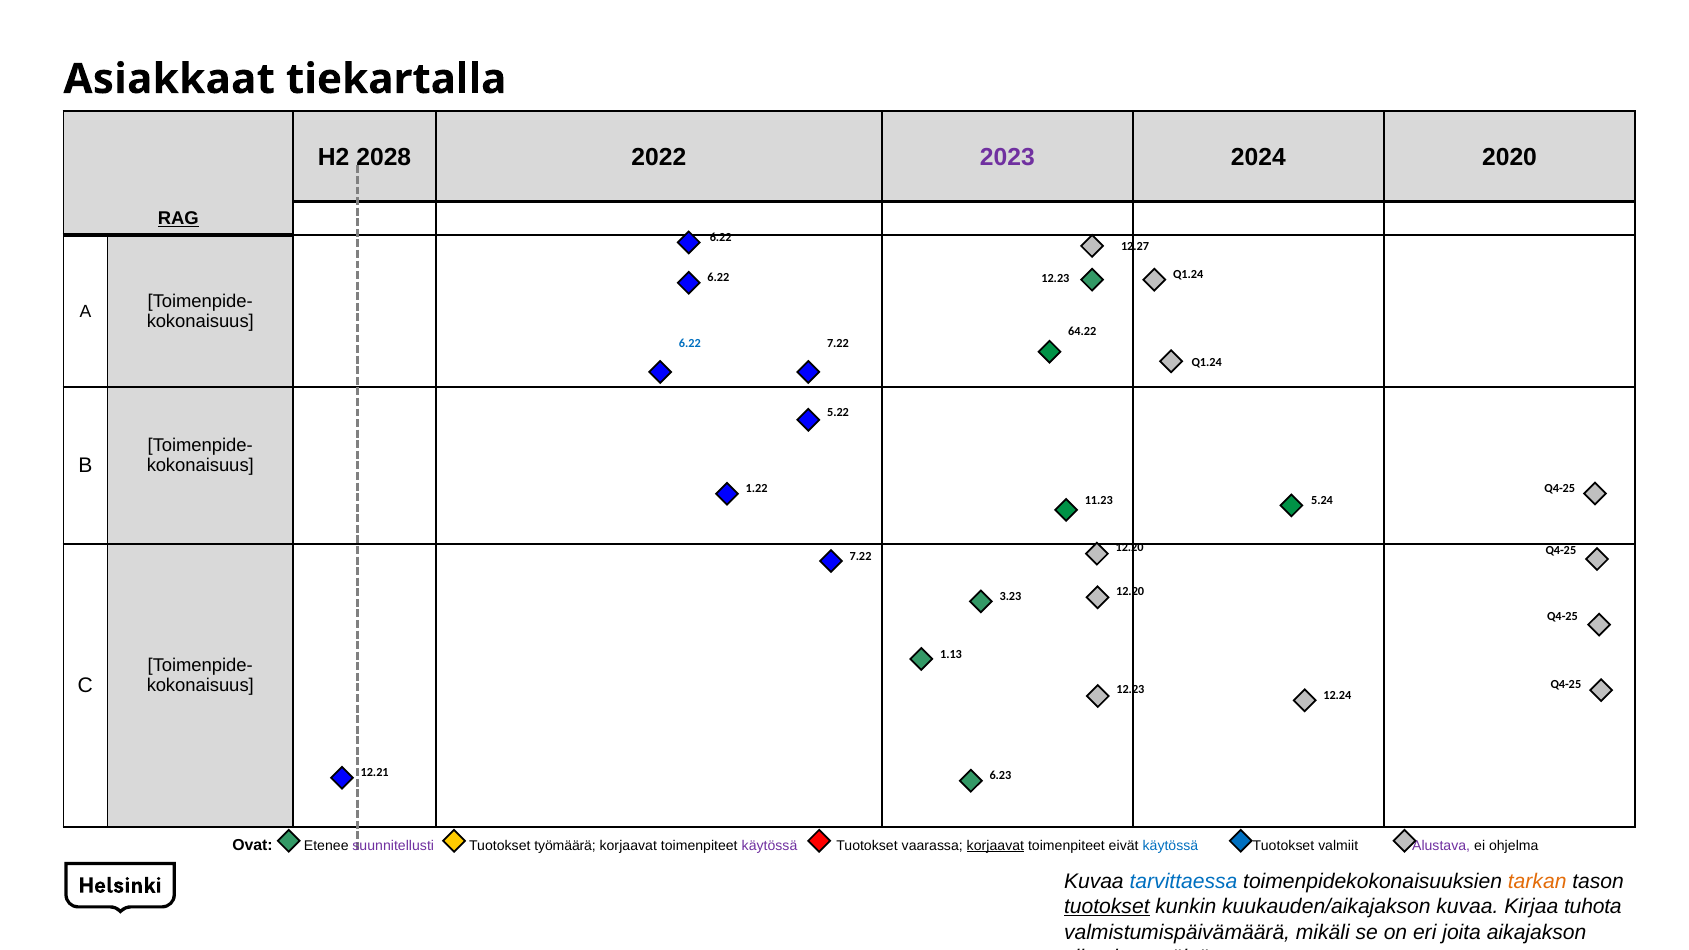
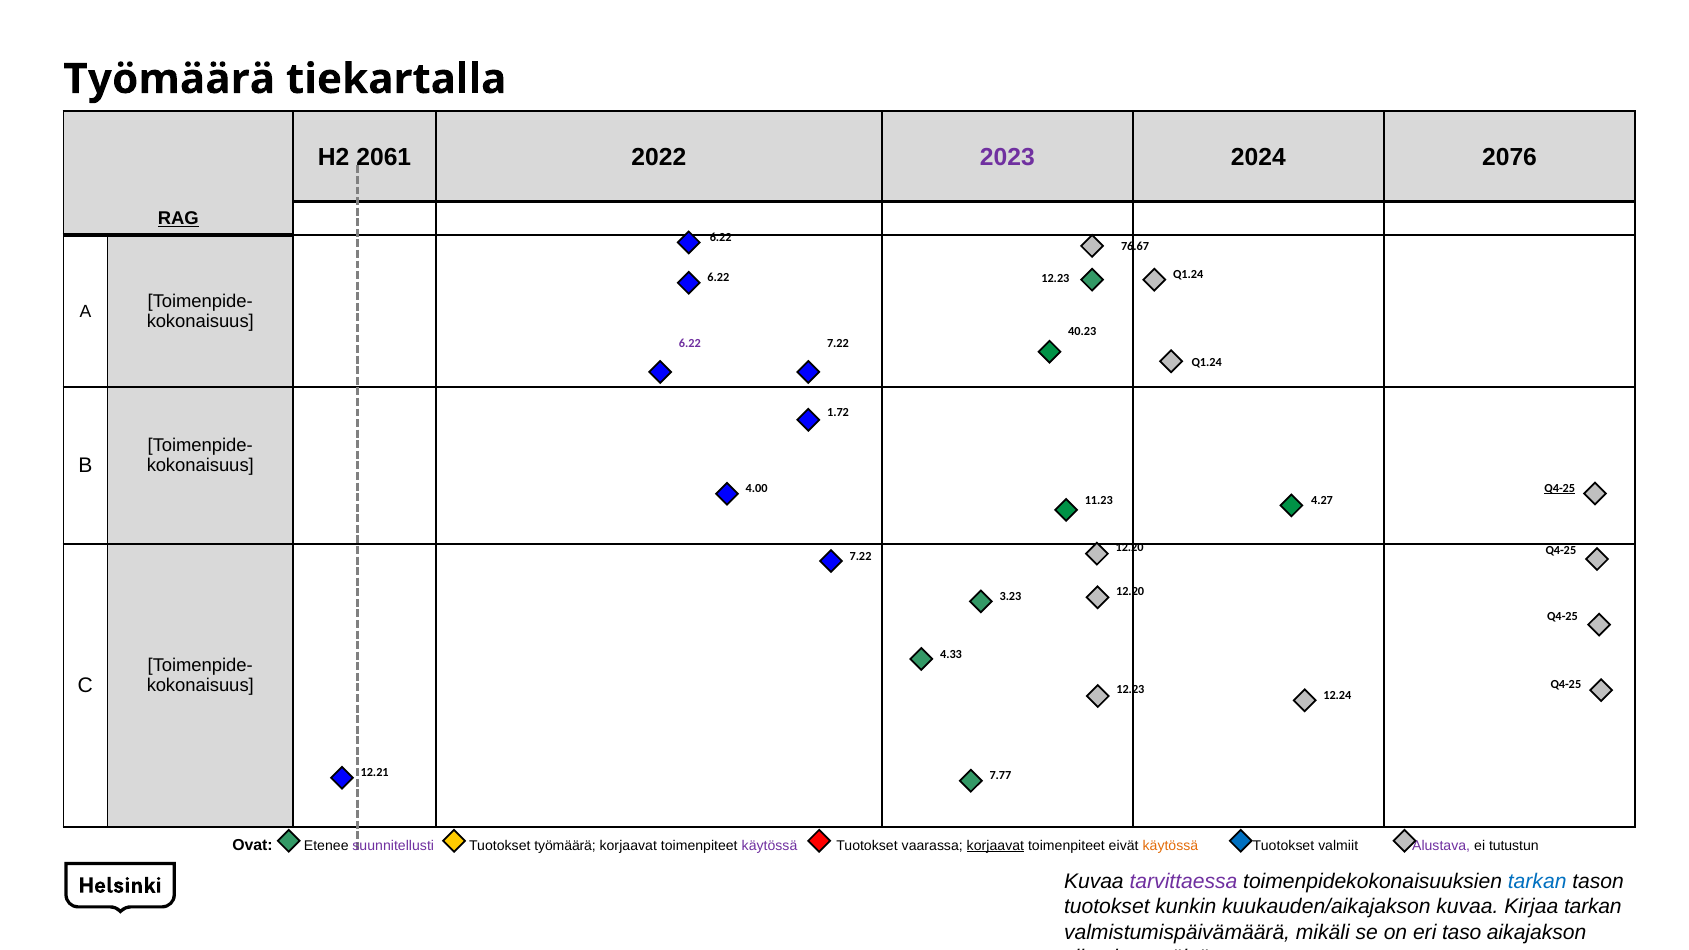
Asiakkaat at (169, 79): Asiakkaat -> Työmäärä
2028: 2028 -> 2061
2020: 2020 -> 2076
12.27: 12.27 -> 76.67
64.22: 64.22 -> 40.23
6.22 at (690, 344) colour: blue -> purple
5.22: 5.22 -> 1.72
Q4-25 at (1560, 488) underline: none -> present
1.22: 1.22 -> 4.00
5.24: 5.24 -> 4.27
1.13: 1.13 -> 4.33
6.23: 6.23 -> 7.77
käytössä at (1170, 846) colour: blue -> orange
ohjelma: ohjelma -> tutustun
tarvittaessa colour: blue -> purple
tarkan at (1537, 881) colour: orange -> blue
tuotokset at (1107, 907) underline: present -> none
Kirjaa tuhota: tuhota -> tarkan
joita: joita -> taso
